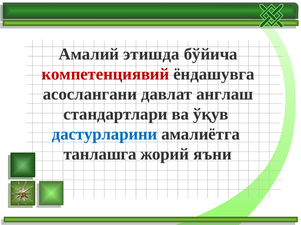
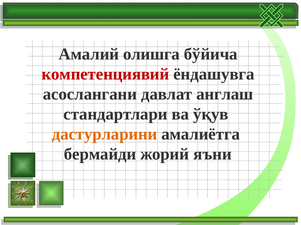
этишда: этишда -> олишга
дастурларини colour: blue -> orange
танлашга: танлашга -> бермайди
